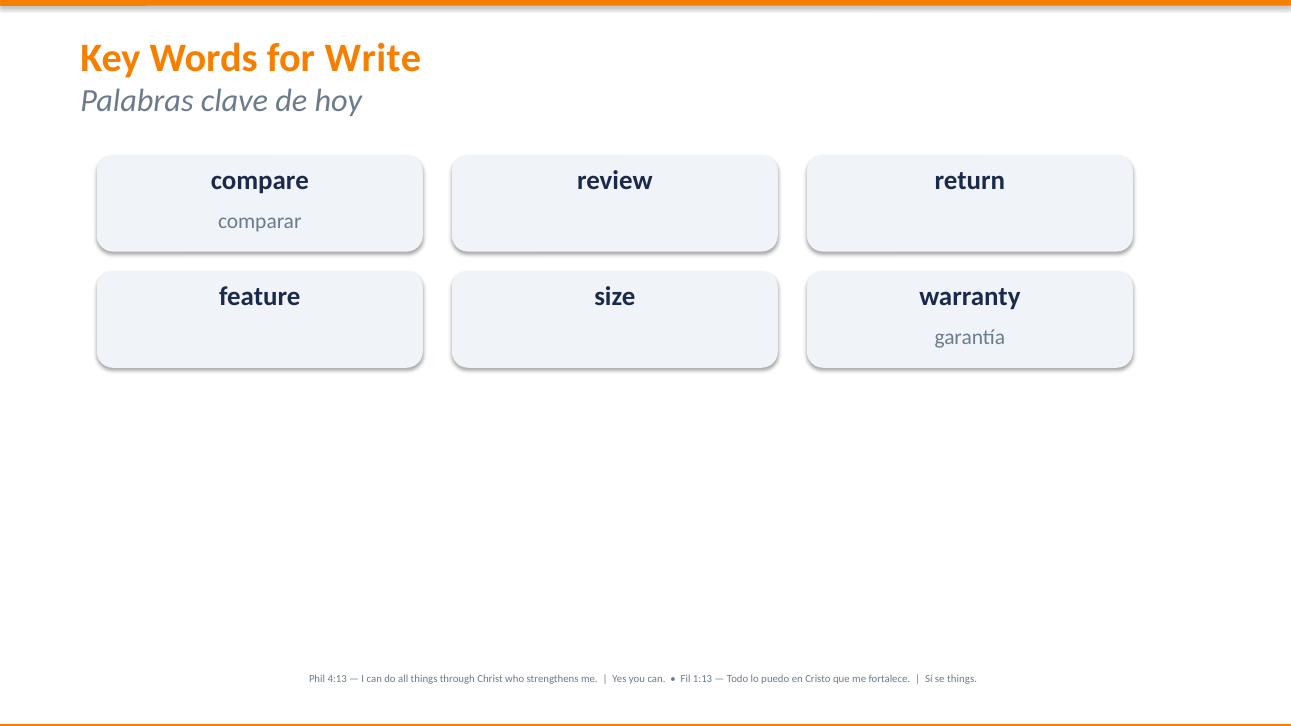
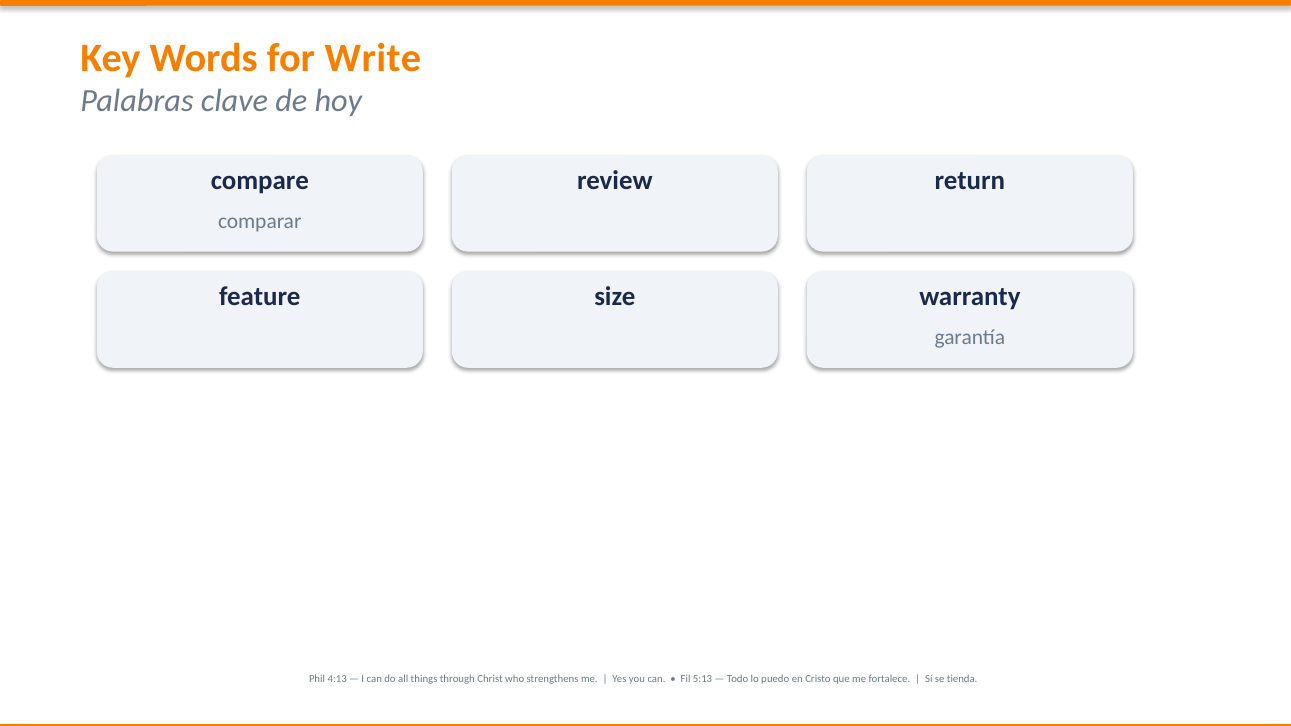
1:13: 1:13 -> 5:13
se things: things -> tienda
